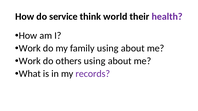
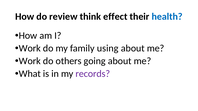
service: service -> review
world: world -> effect
health colour: purple -> blue
others using: using -> going
